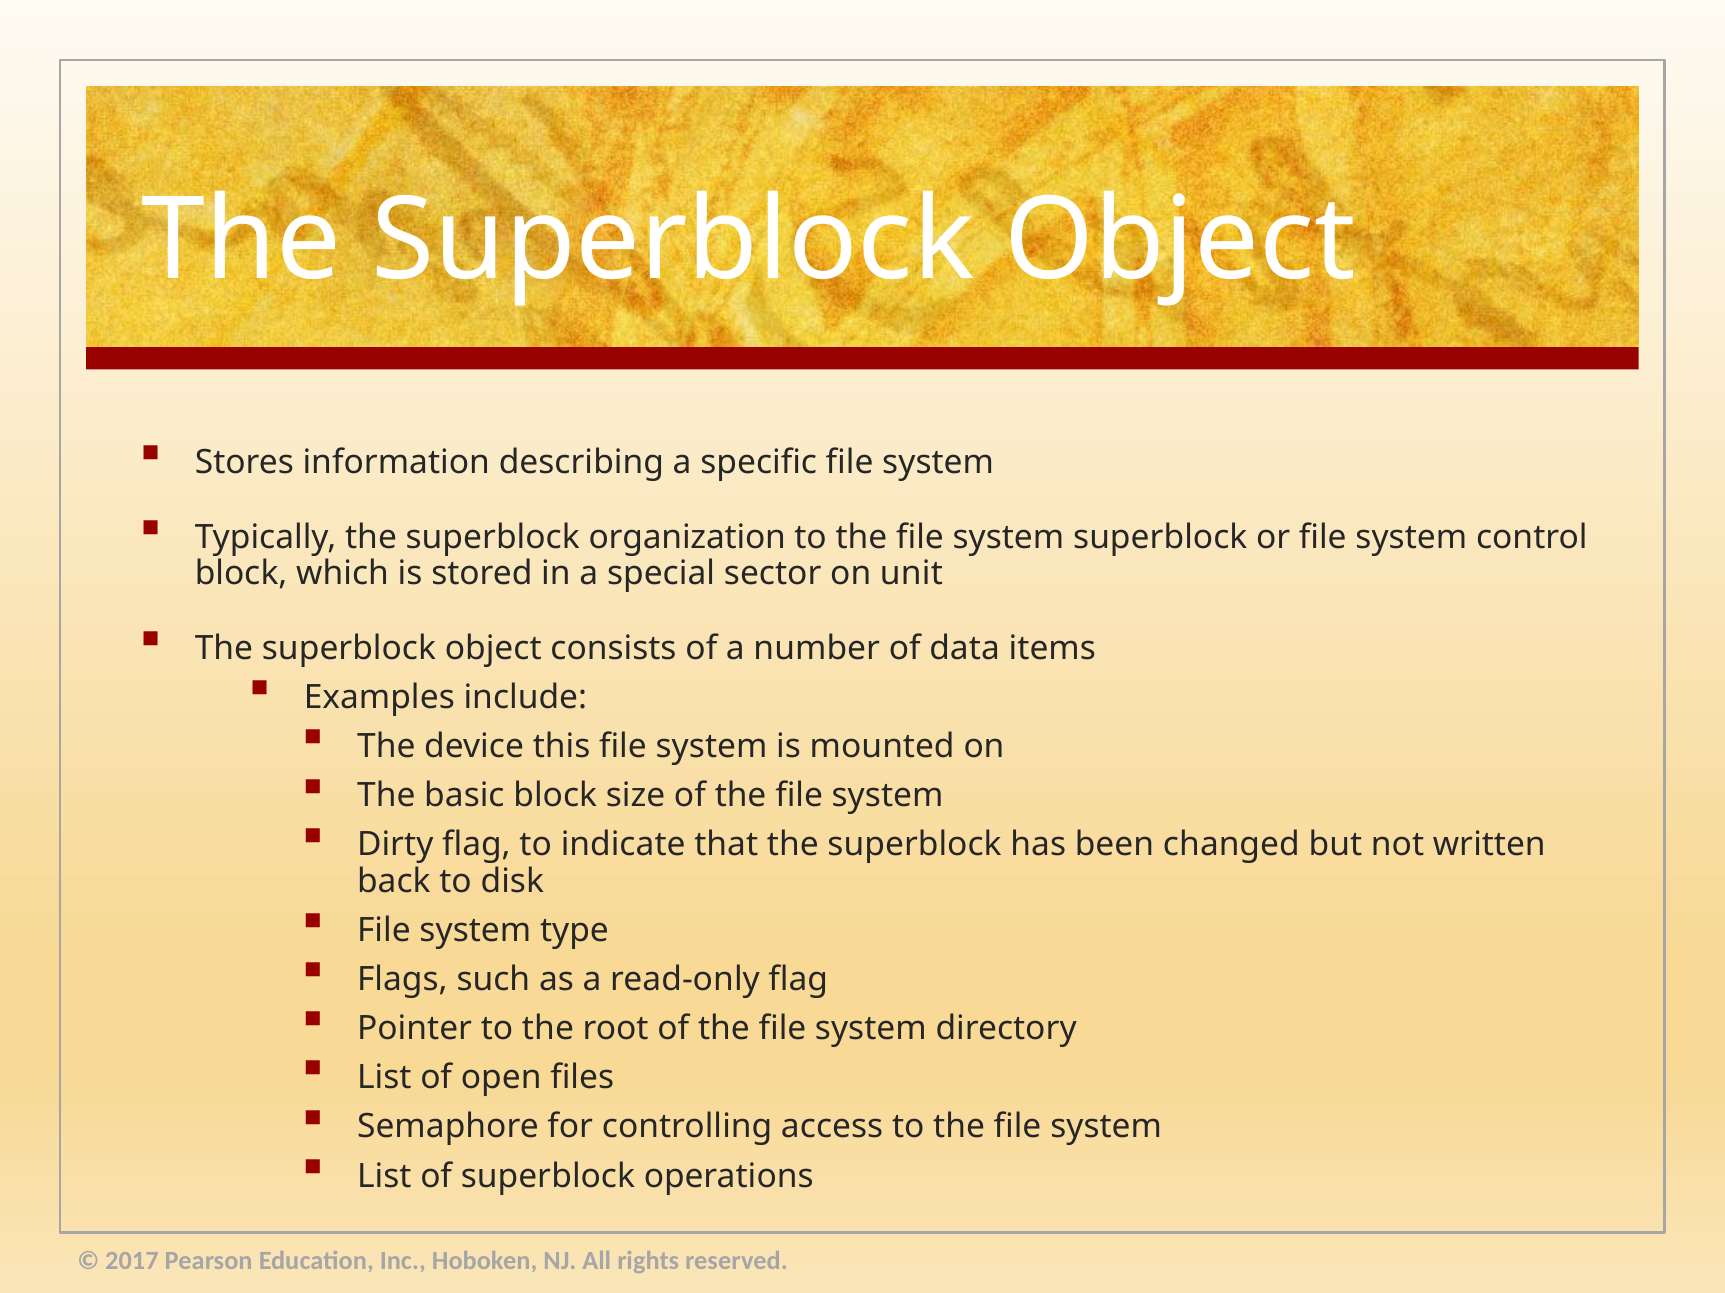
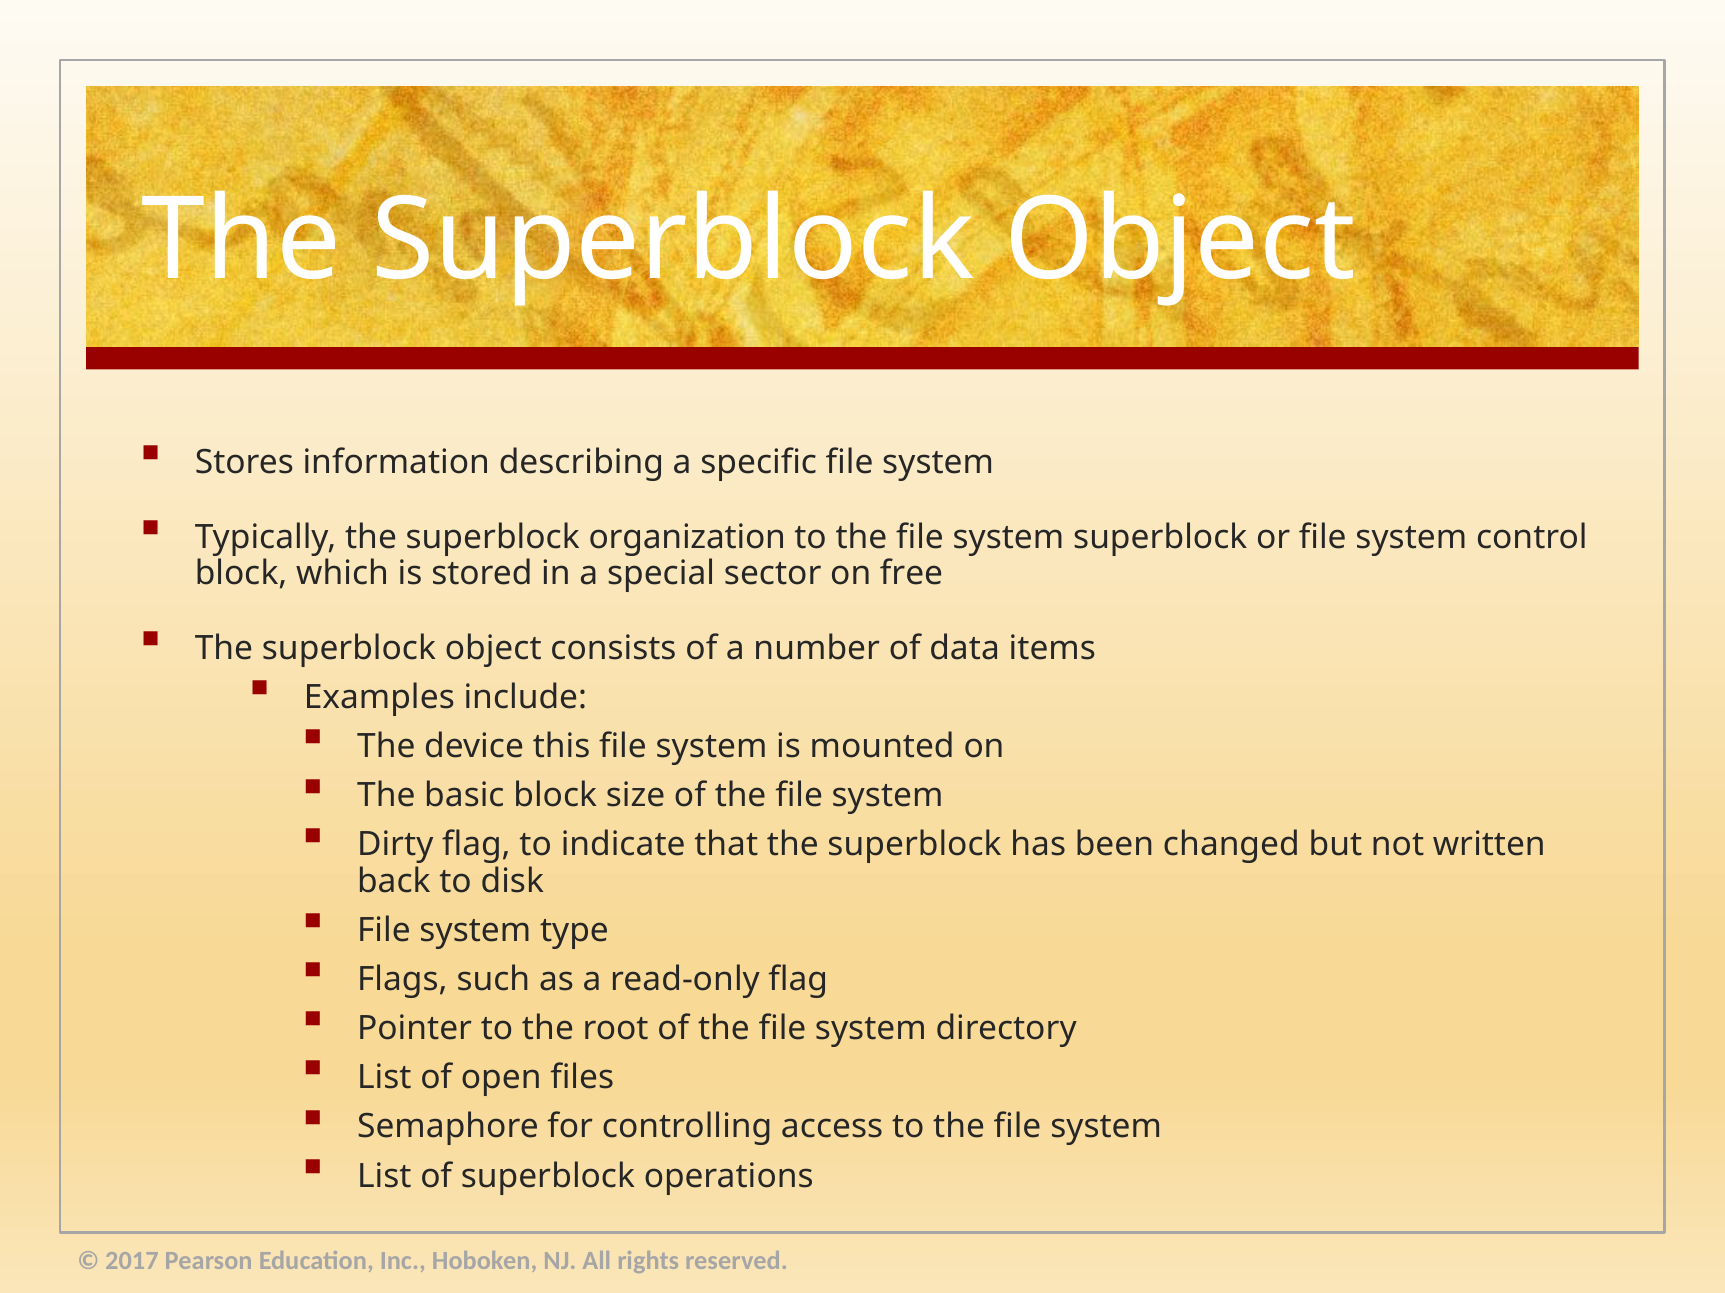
unit: unit -> free
